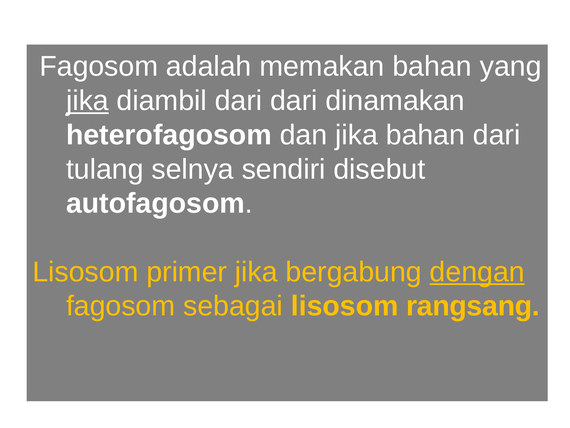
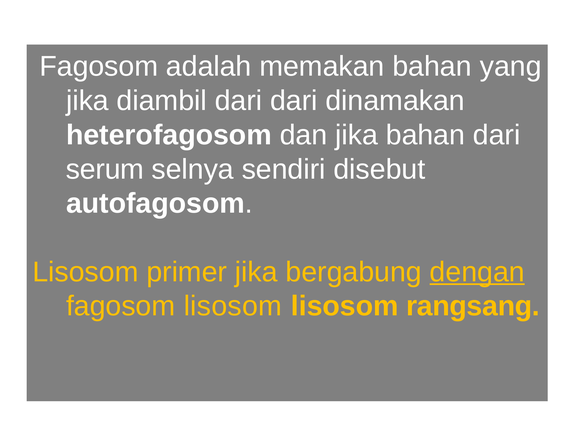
jika at (87, 101) underline: present -> none
tulang: tulang -> serum
fagosom sebagai: sebagai -> lisosom
